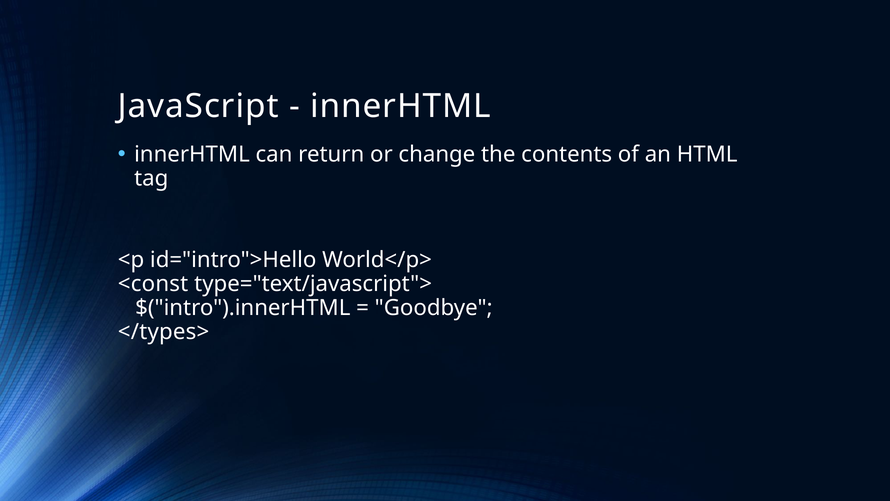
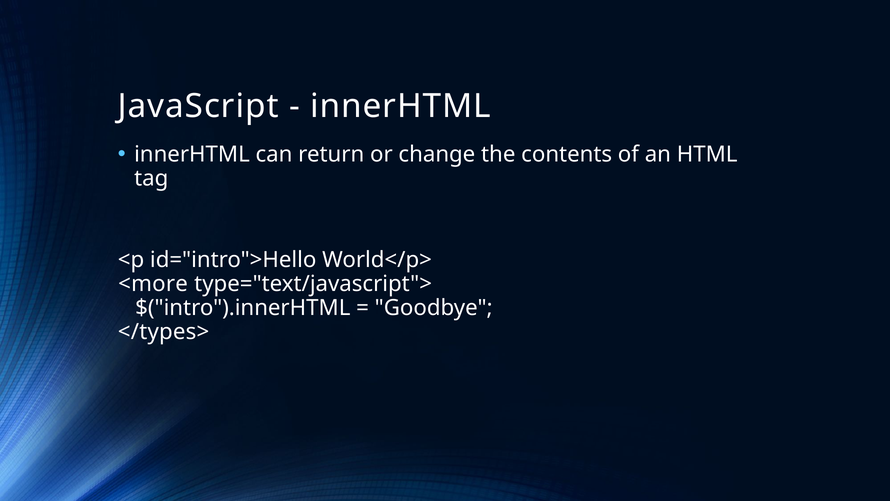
<const: <const -> <more
